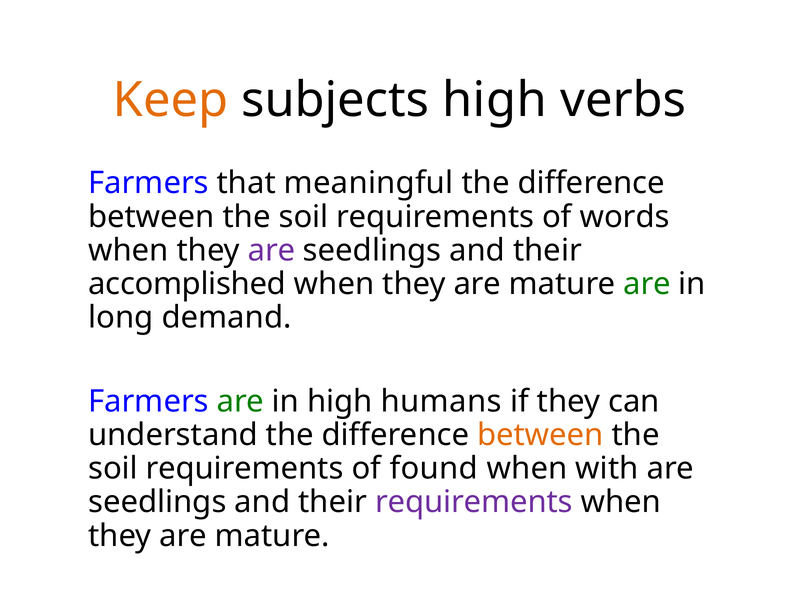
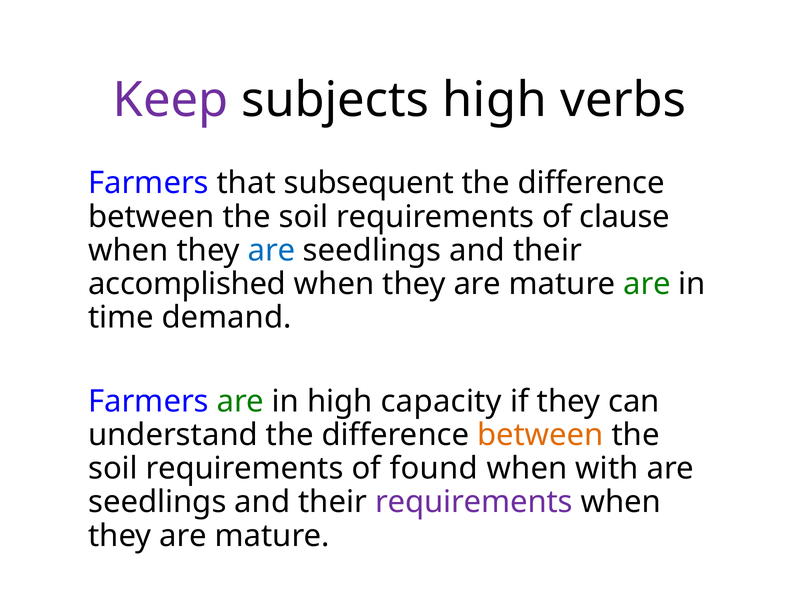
Keep colour: orange -> purple
meaningful: meaningful -> subsequent
words: words -> clause
are at (272, 250) colour: purple -> blue
long: long -> time
humans: humans -> capacity
